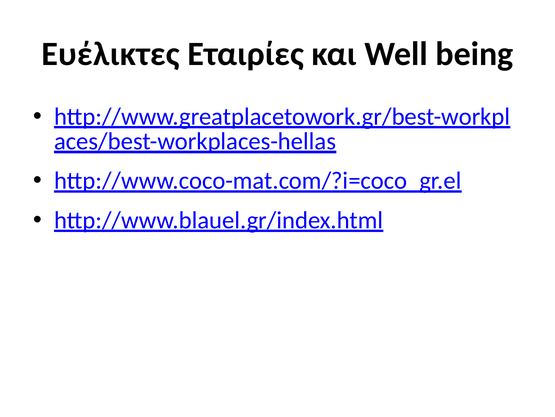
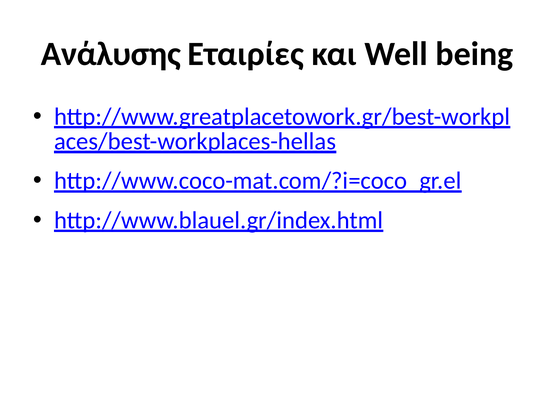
Ευέλικτες: Ευέλικτες -> Ανάλυσης
